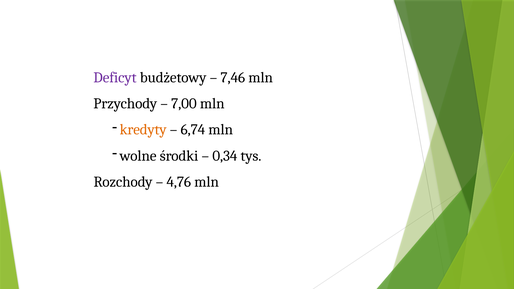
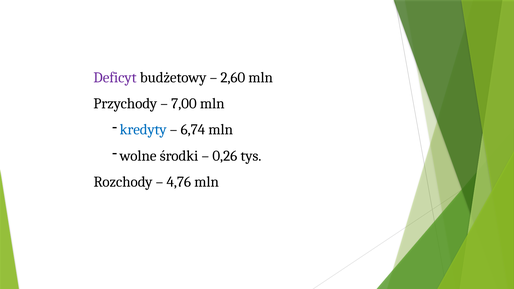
7,46: 7,46 -> 2,60
kredyty colour: orange -> blue
0,34: 0,34 -> 0,26
